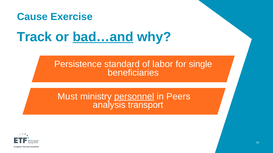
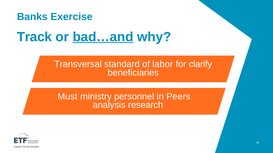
Cause: Cause -> Banks
Persistence: Persistence -> Transversal
single: single -> clarify
personnel underline: present -> none
transport: transport -> research
